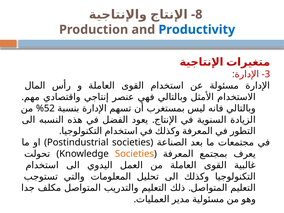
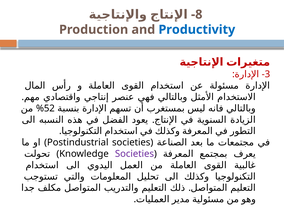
Societies at (134, 154) colour: orange -> purple
